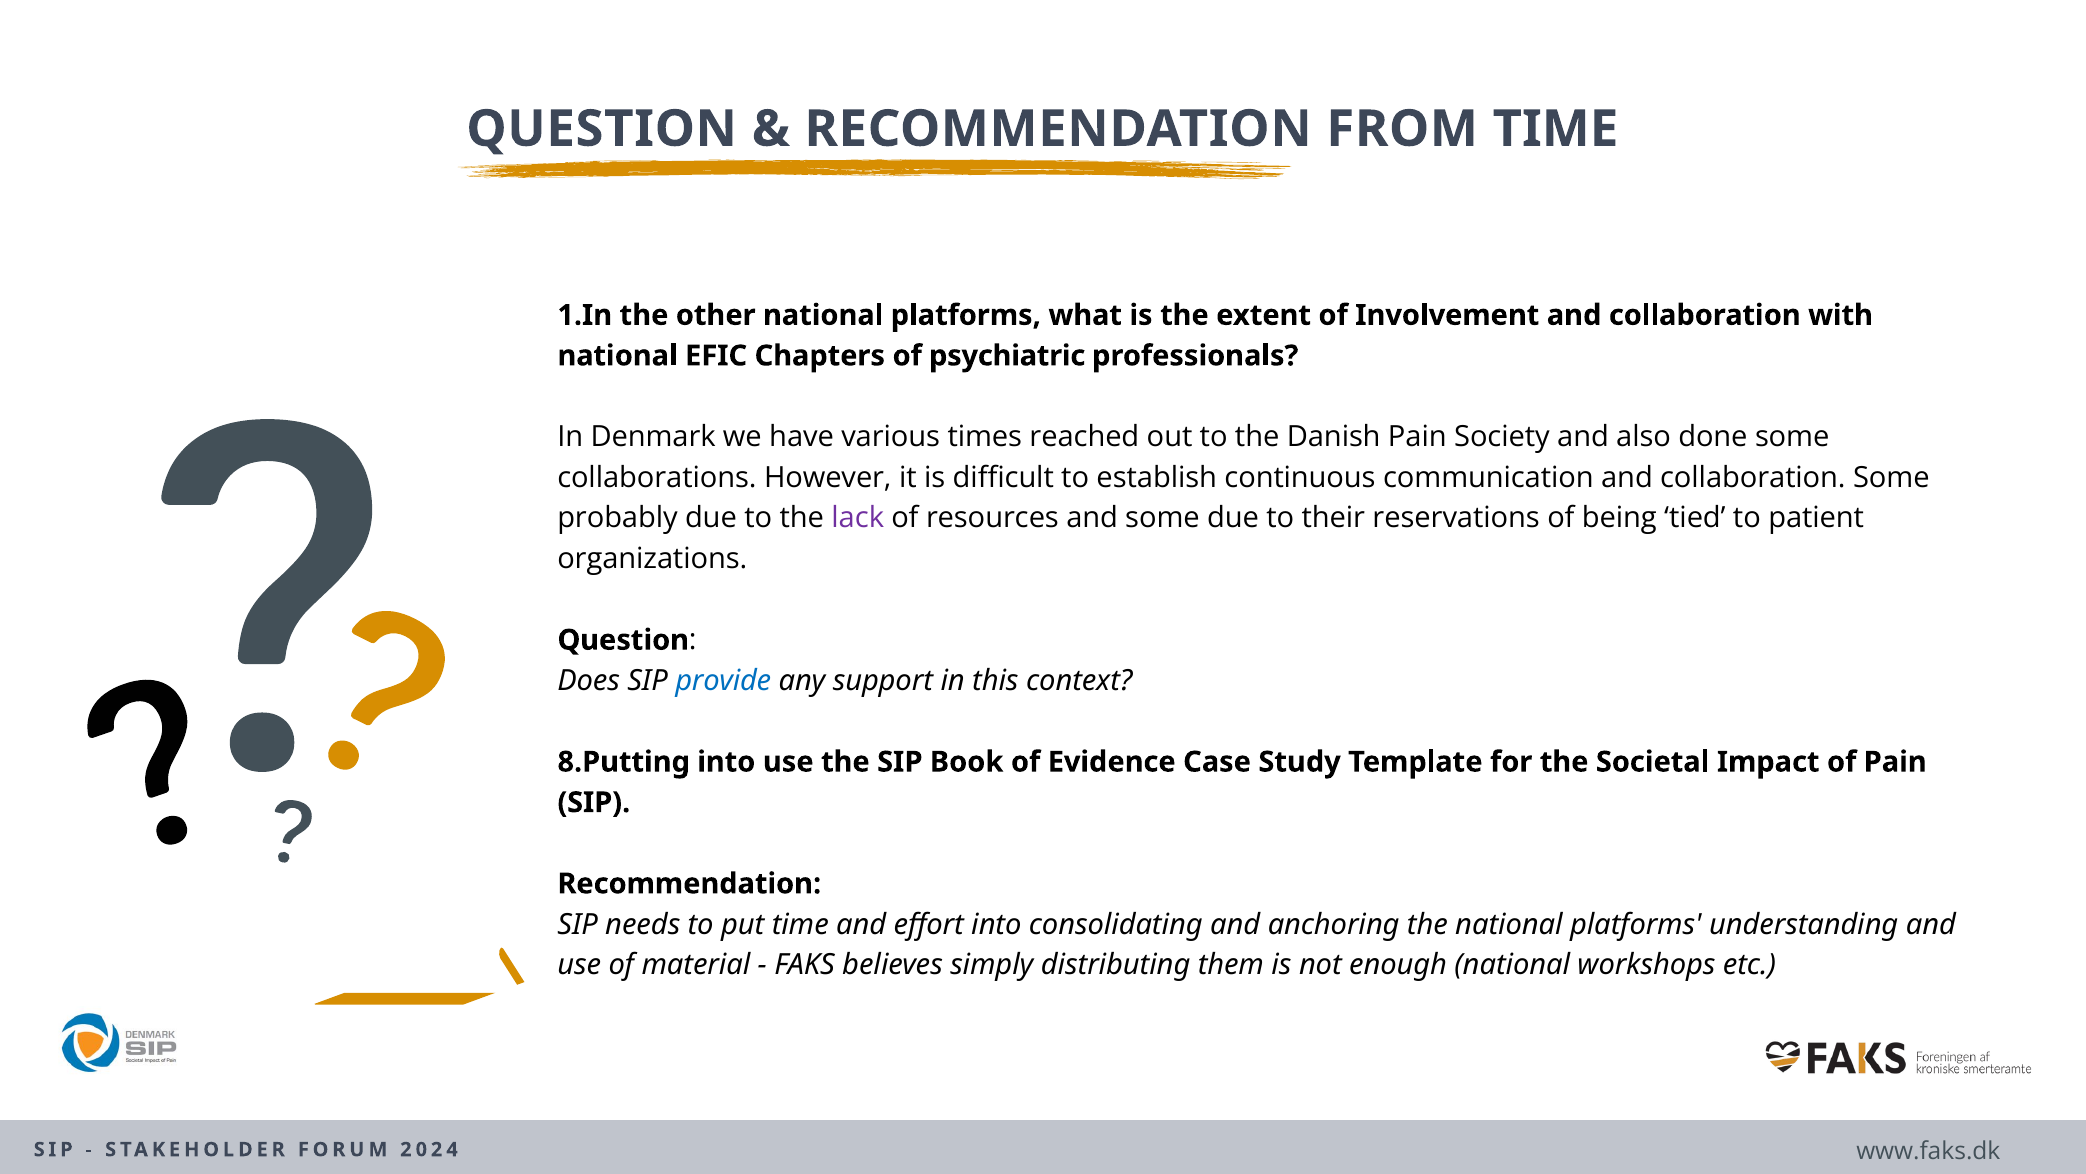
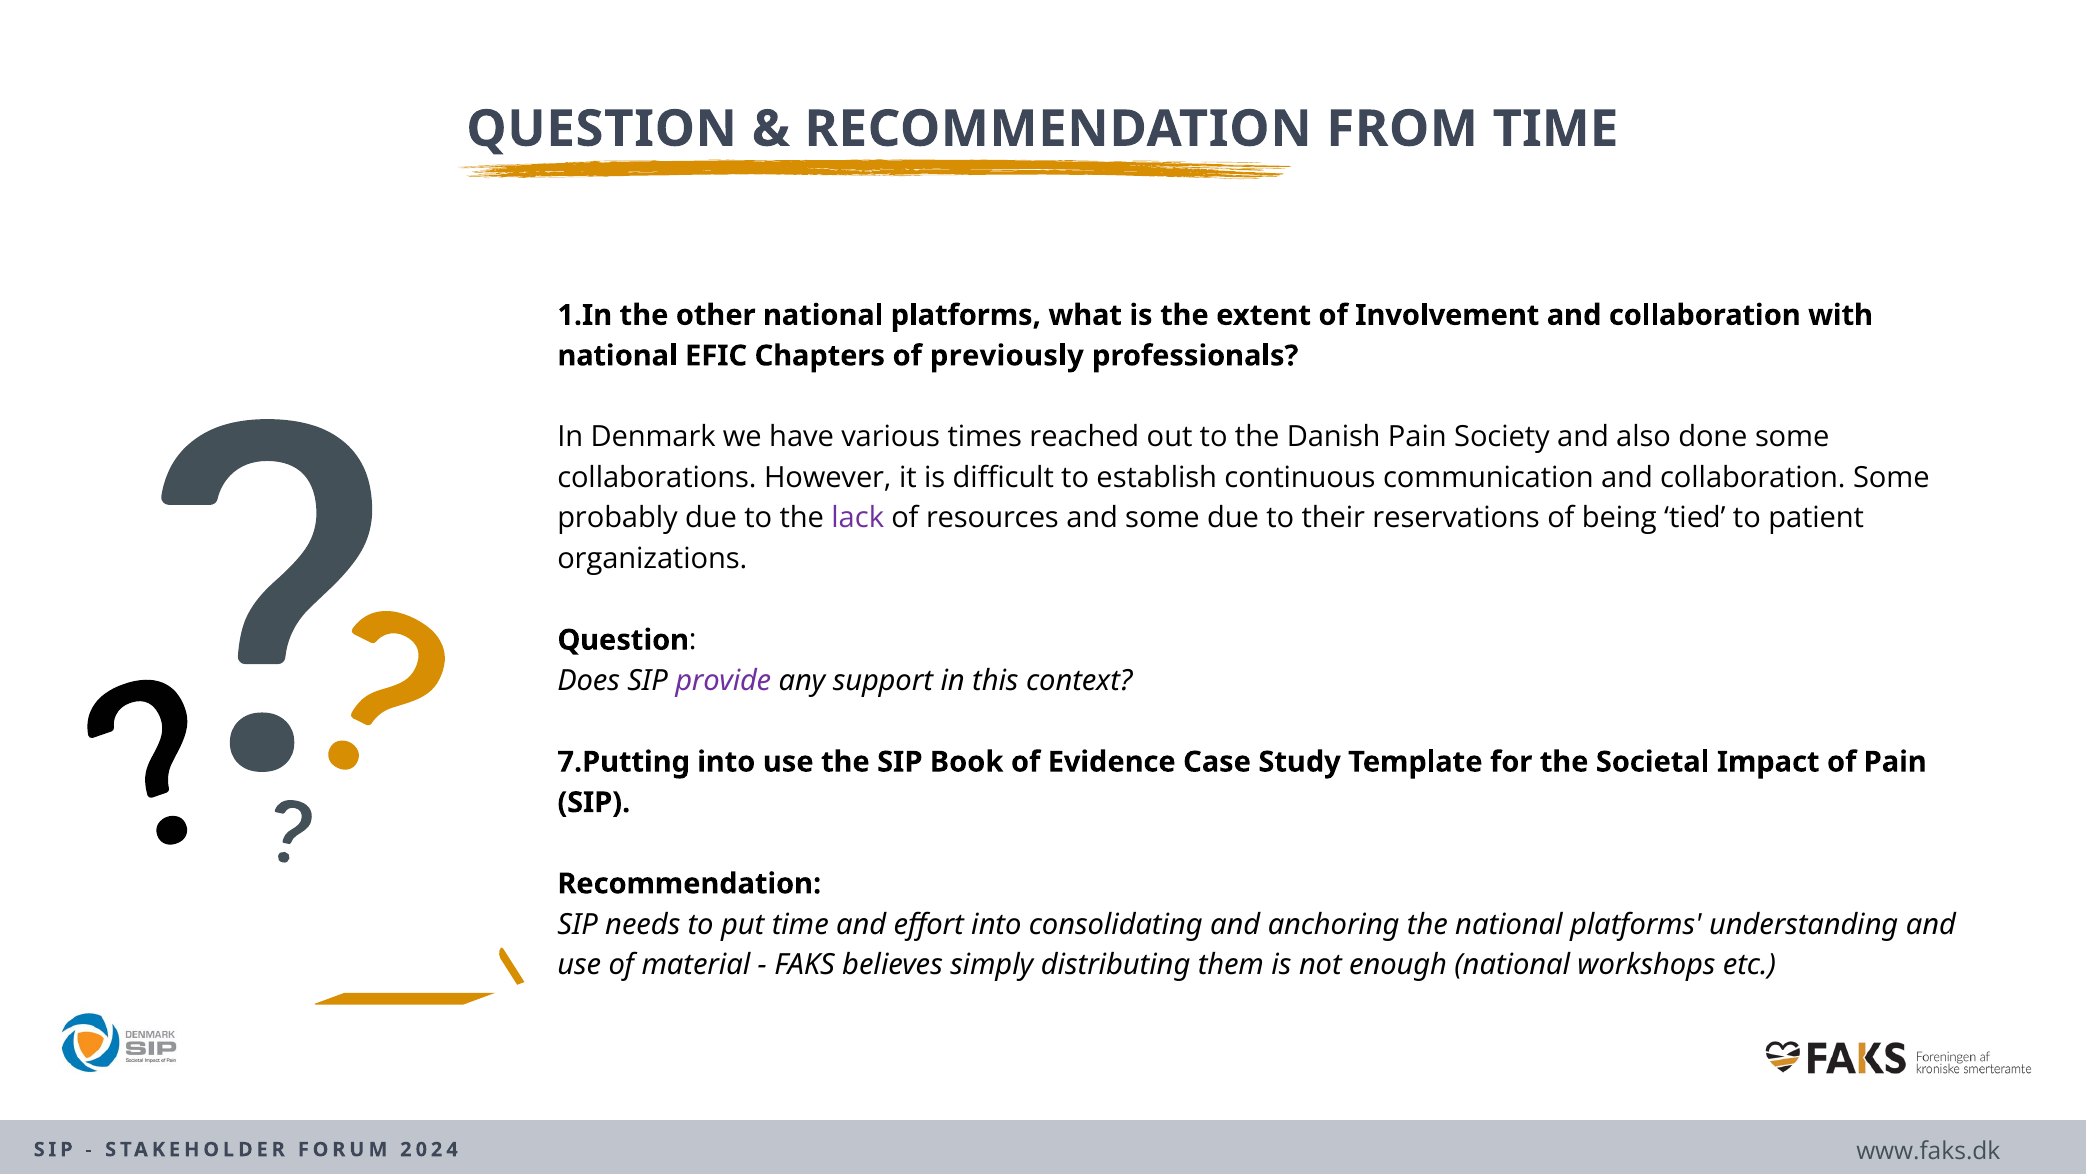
psychiatric: psychiatric -> previously
provide colour: blue -> purple
8.Putting: 8.Putting -> 7.Putting
